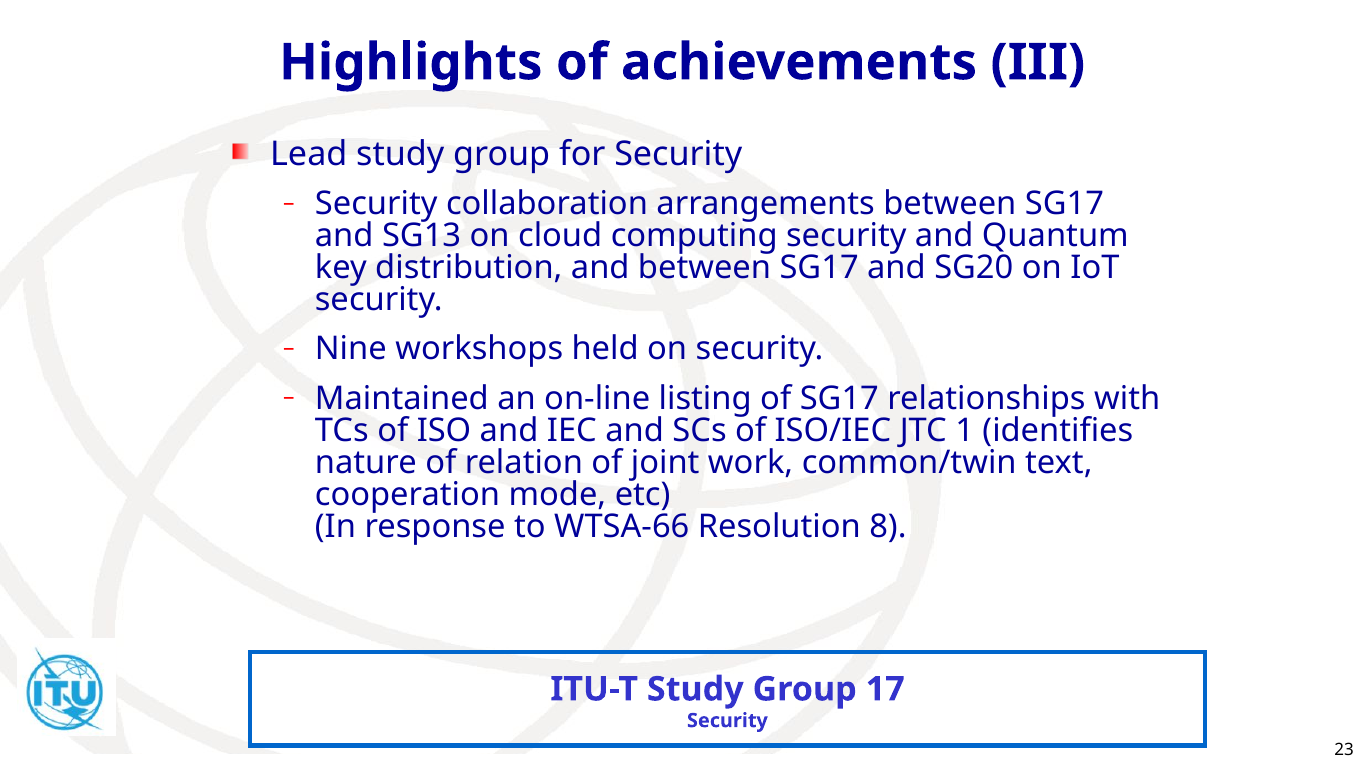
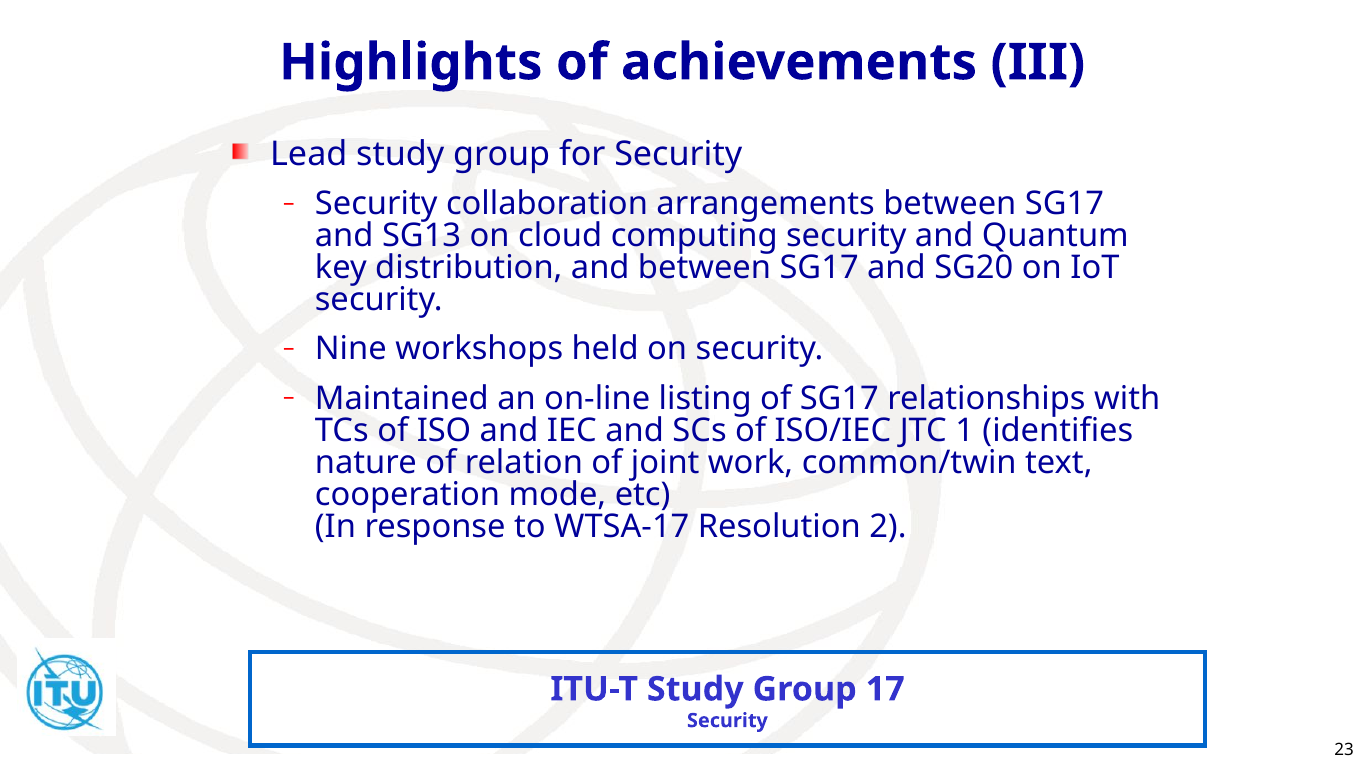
WTSA-66: WTSA-66 -> WTSA-17
8: 8 -> 2
